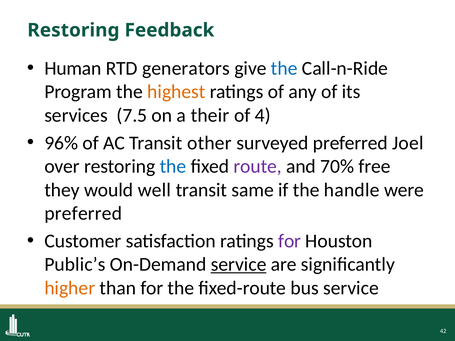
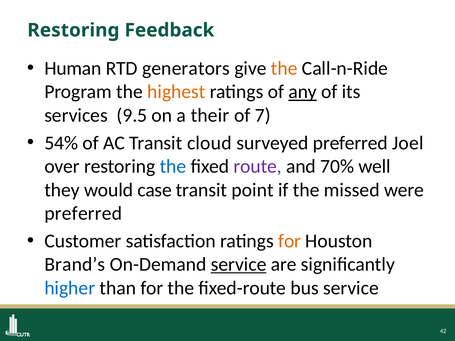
the at (284, 68) colour: blue -> orange
any underline: none -> present
7.5: 7.5 -> 9.5
4: 4 -> 7
96%: 96% -> 54%
other: other -> cloud
free: free -> well
well: well -> case
same: same -> point
handle: handle -> missed
for at (290, 241) colour: purple -> orange
Public’s: Public’s -> Brand’s
higher colour: orange -> blue
